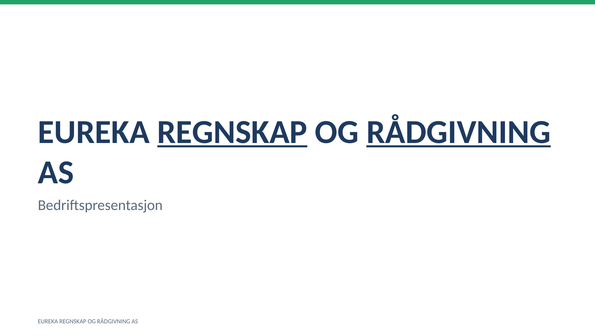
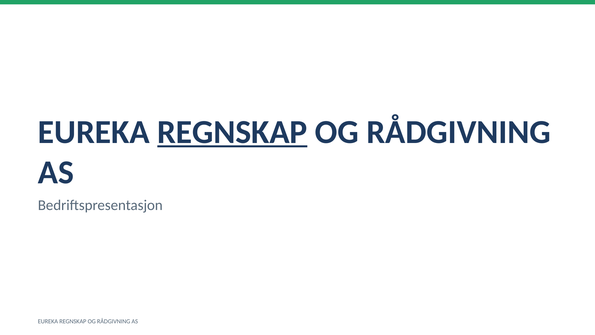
RÅDGIVNING at (459, 132) underline: present -> none
